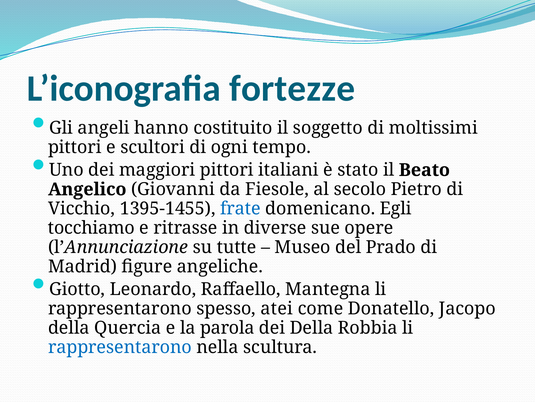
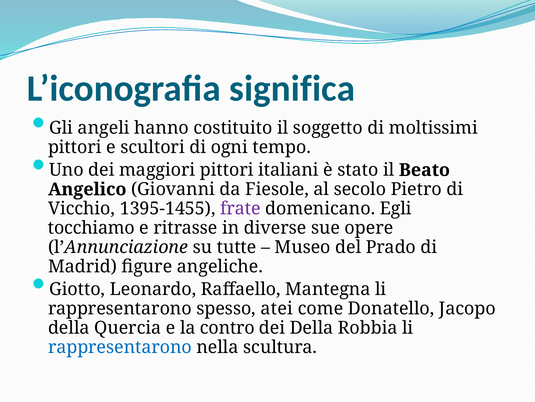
fortezze: fortezze -> significa
frate colour: blue -> purple
parola: parola -> contro
